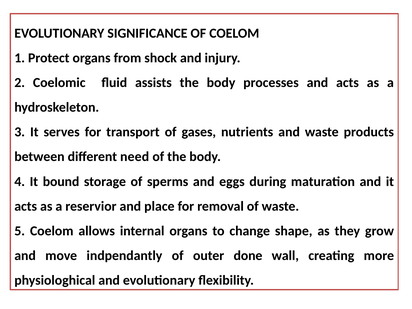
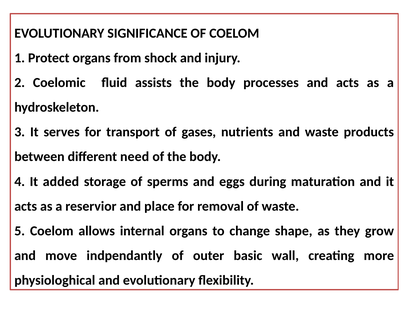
bound: bound -> added
done: done -> basic
